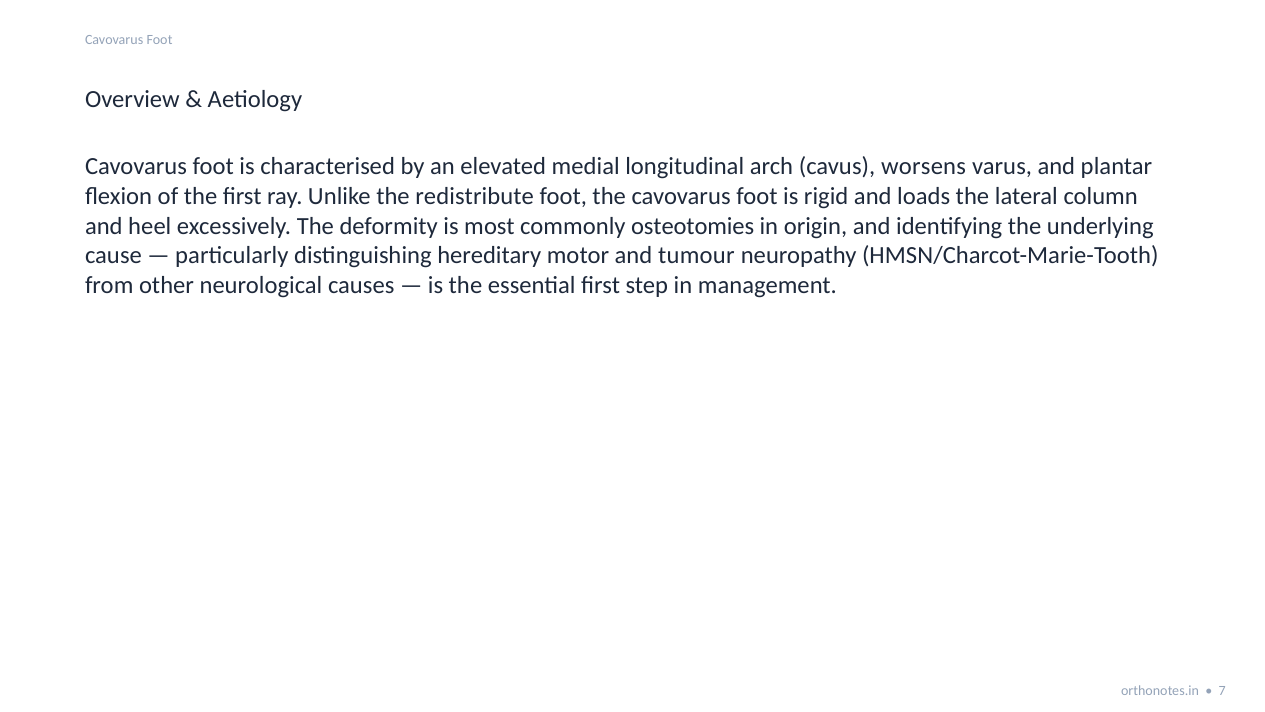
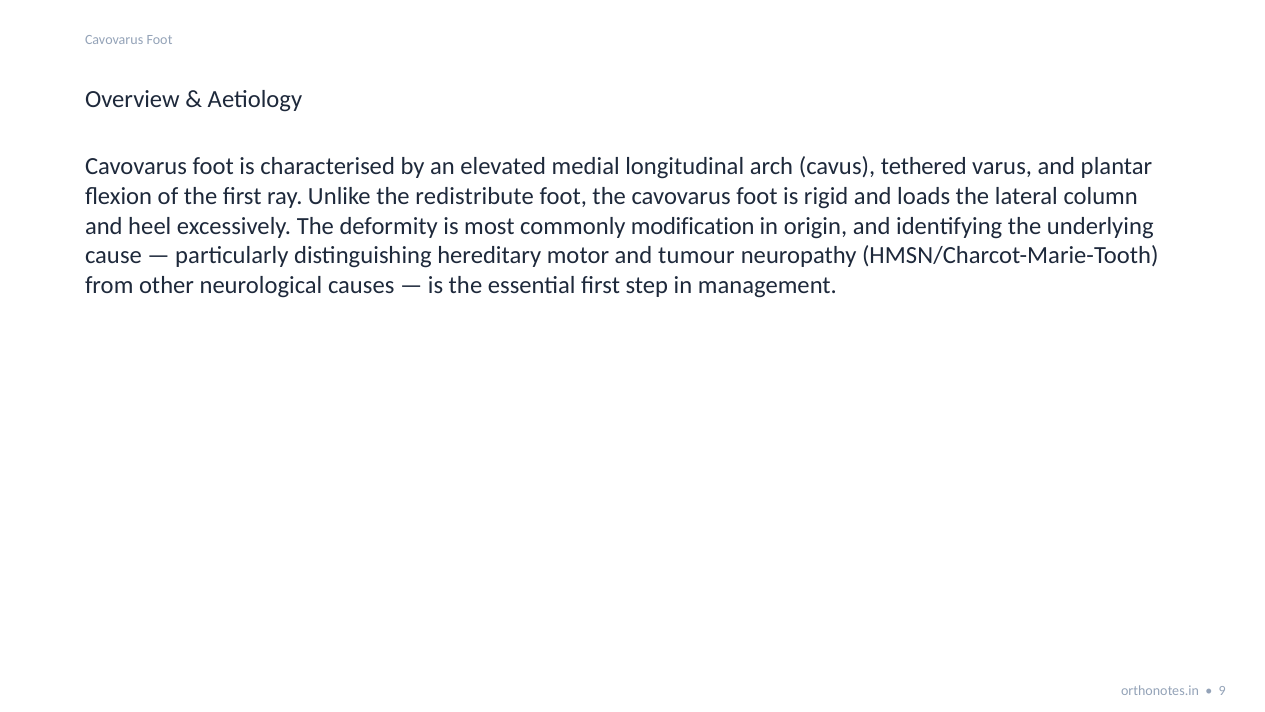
worsens: worsens -> tethered
osteotomies: osteotomies -> modification
7: 7 -> 9
